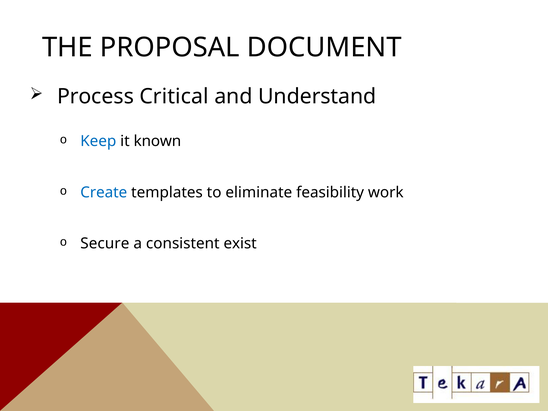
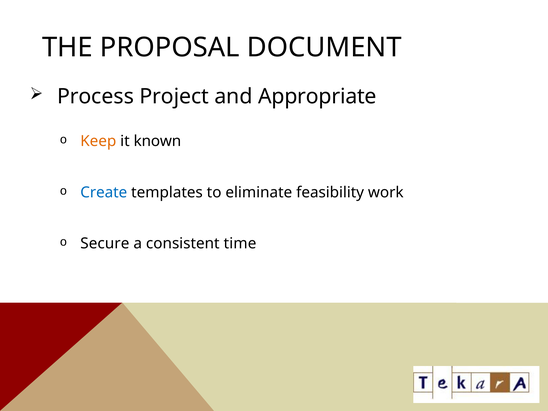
Critical: Critical -> Project
Understand: Understand -> Appropriate
Keep colour: blue -> orange
exist: exist -> time
